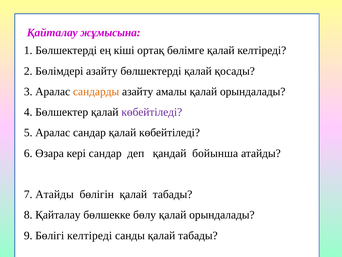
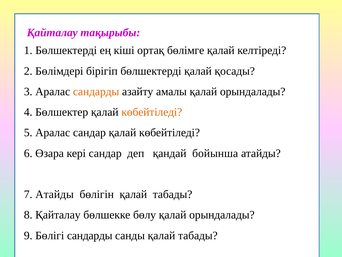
жұмысына: жұмысына -> тақырыбы
Бөлімдері азайту: азайту -> бірігіп
көбейтіледі at (152, 112) colour: purple -> orange
Бөлігі келтіреді: келтіреді -> сандарды
